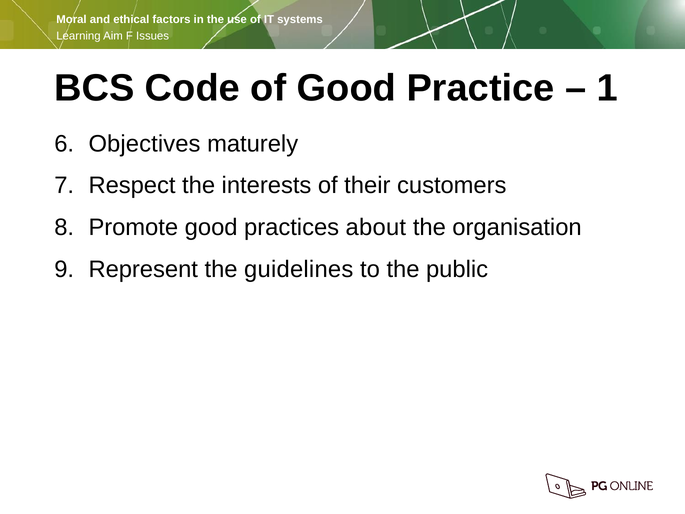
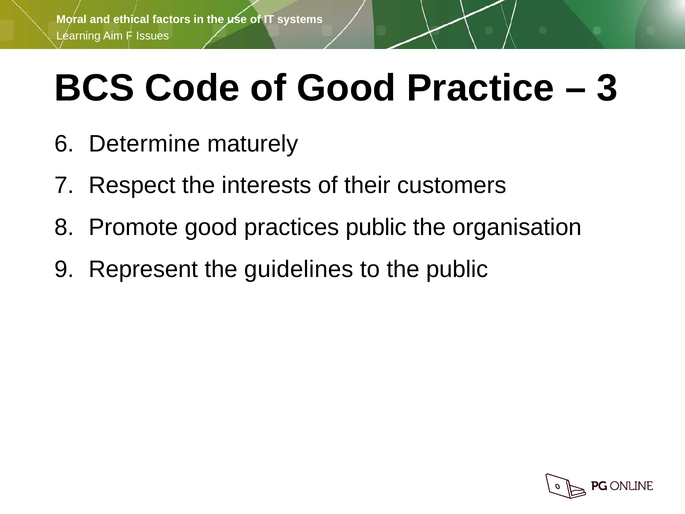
1: 1 -> 3
Objectives: Objectives -> Determine
practices about: about -> public
